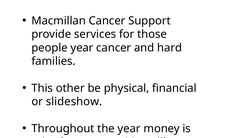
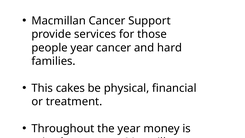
This other: other -> cakes
slideshow: slideshow -> treatment
